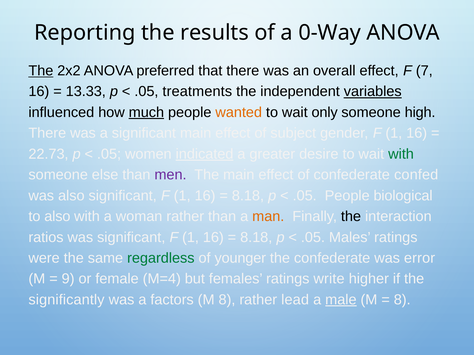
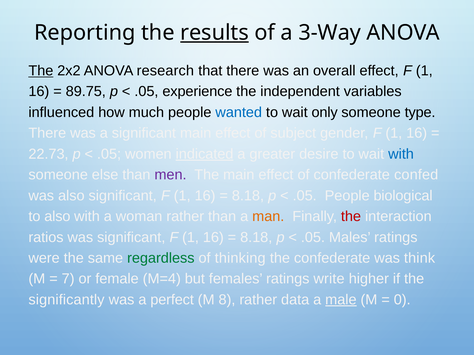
results underline: none -> present
0-Way: 0-Way -> 3-Way
preferred: preferred -> research
effect F 7: 7 -> 1
13.33: 13.33 -> 89.75
treatments: treatments -> experience
variables underline: present -> none
much underline: present -> none
wanted colour: orange -> blue
high: high -> type
with at (401, 154) colour: green -> blue
the at (351, 217) colour: black -> red
younger: younger -> thinking
error: error -> think
9: 9 -> 7
factors: factors -> perfect
lead: lead -> data
8 at (402, 300): 8 -> 0
